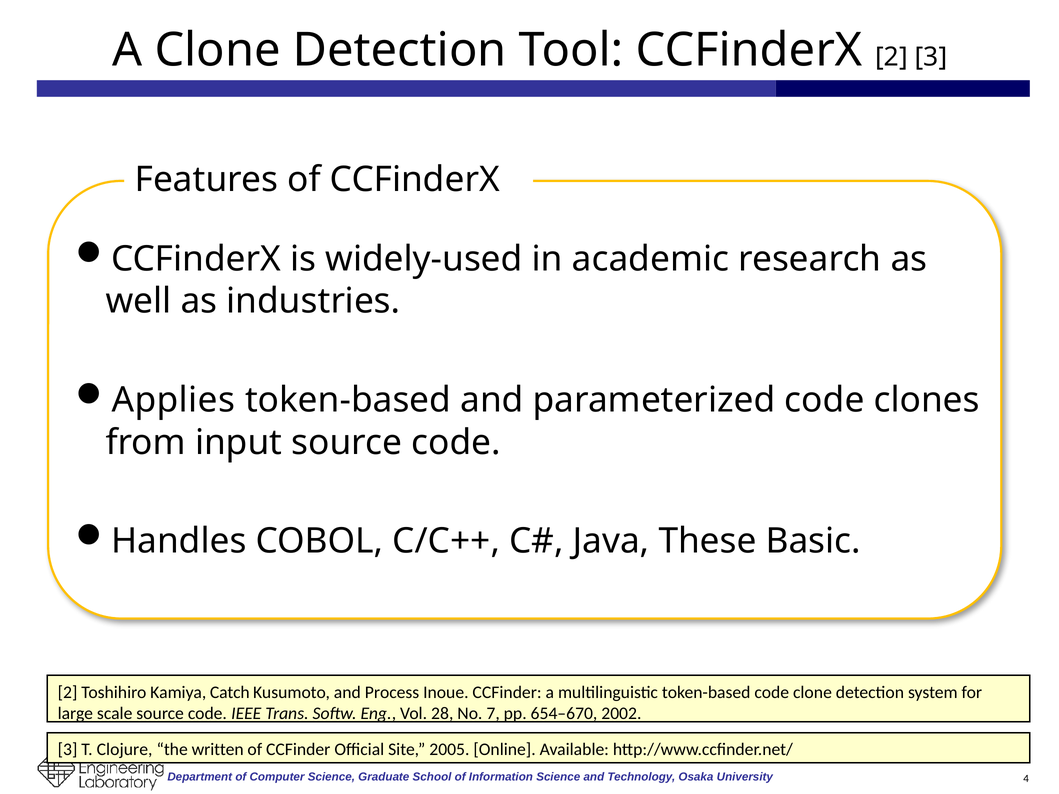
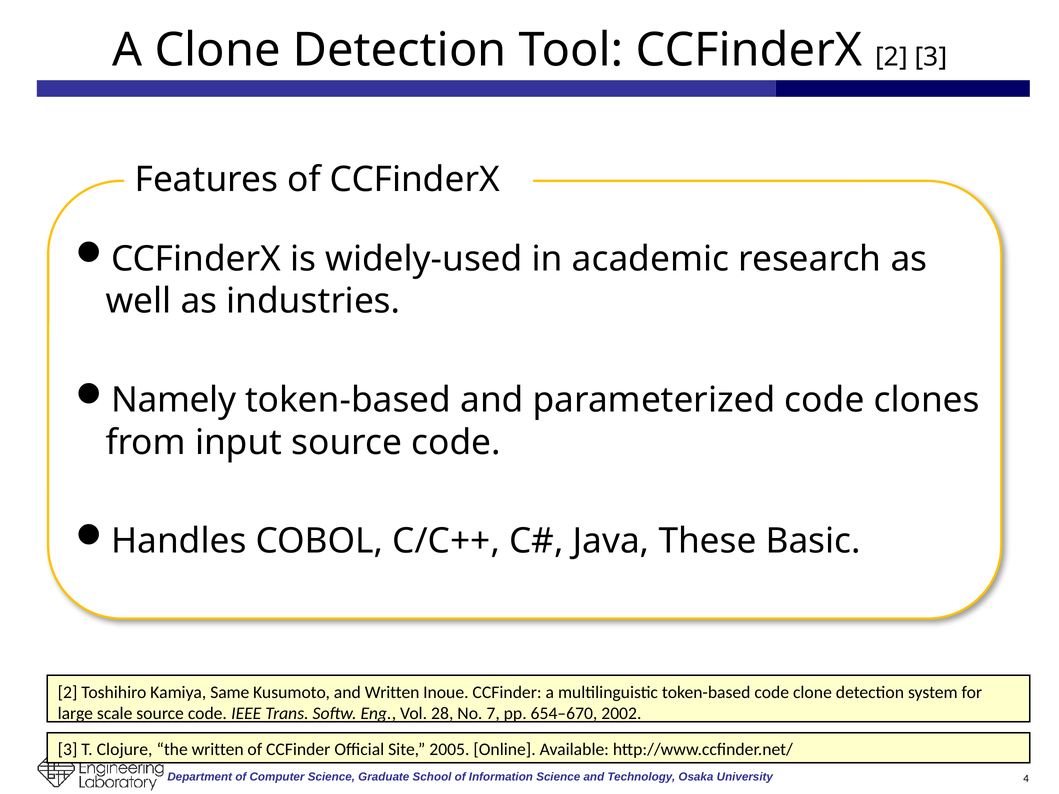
Applies: Applies -> Namely
Catch: Catch -> Same
and Process: Process -> Written
